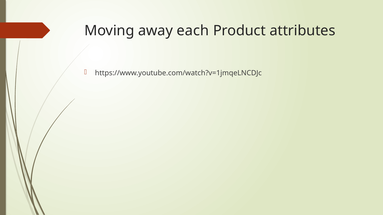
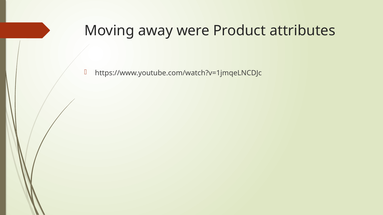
each: each -> were
